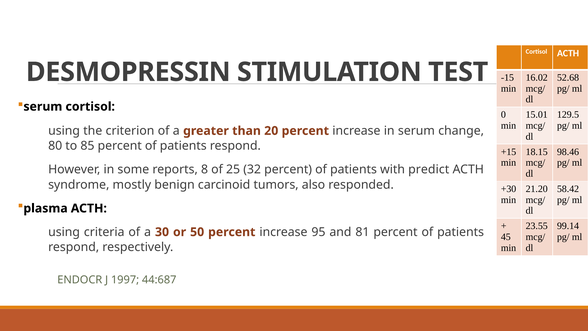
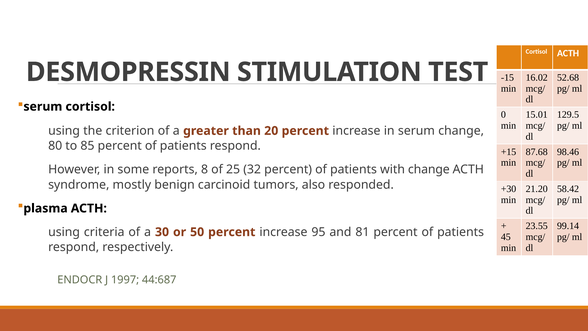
18.15: 18.15 -> 87.68
with predict: predict -> change
